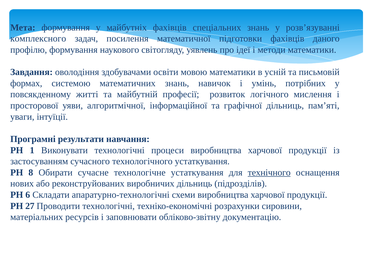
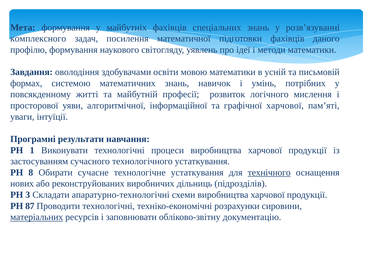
графічної дільниць: дільниць -> харчової
6: 6 -> 3
27: 27 -> 87
матеріальних underline: none -> present
